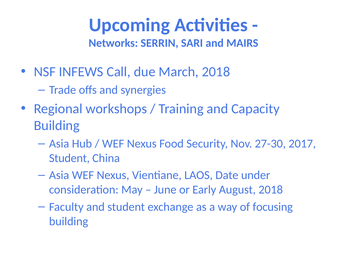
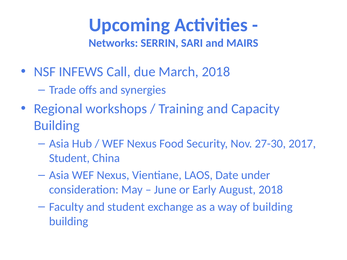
of focusing: focusing -> building
